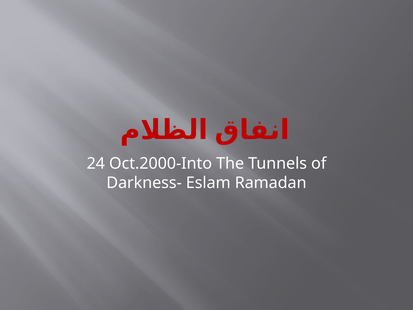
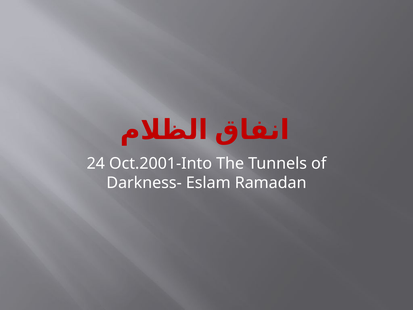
Oct.2000-Into: Oct.2000-Into -> Oct.2001-Into
